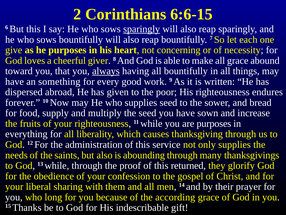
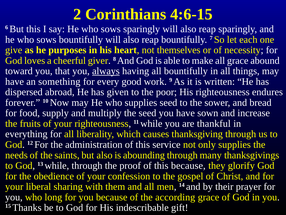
6:6-15: 6:6-15 -> 4:6-15
sparingly at (142, 29) underline: present -> none
concerning: concerning -> themselves
are purposes: purposes -> thankful
this returned: returned -> because
